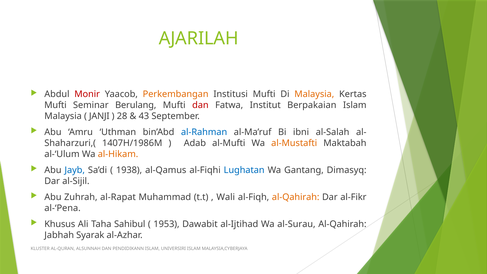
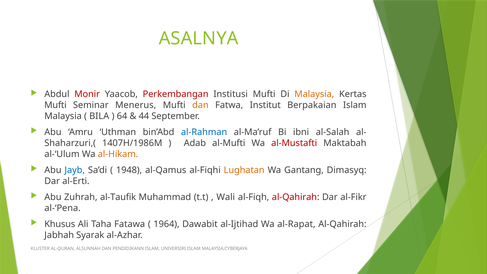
AJARILAH: AJARILAH -> ASALNYA
Perkembangan colour: orange -> red
Berulang: Berulang -> Menerus
dan at (200, 105) colour: red -> orange
JANJI: JANJI -> BILA
28: 28 -> 64
43: 43 -> 44
al-Mustafti colour: orange -> red
1938: 1938 -> 1948
Lughatan colour: blue -> orange
al-Sijil: al-Sijil -> al-Erti
al-Rapat: al-Rapat -> al-Taufik
al-Qahirah at (296, 197) colour: orange -> red
Sahibul: Sahibul -> Fatawa
1953: 1953 -> 1964
al-Surau: al-Surau -> al-Rapat
